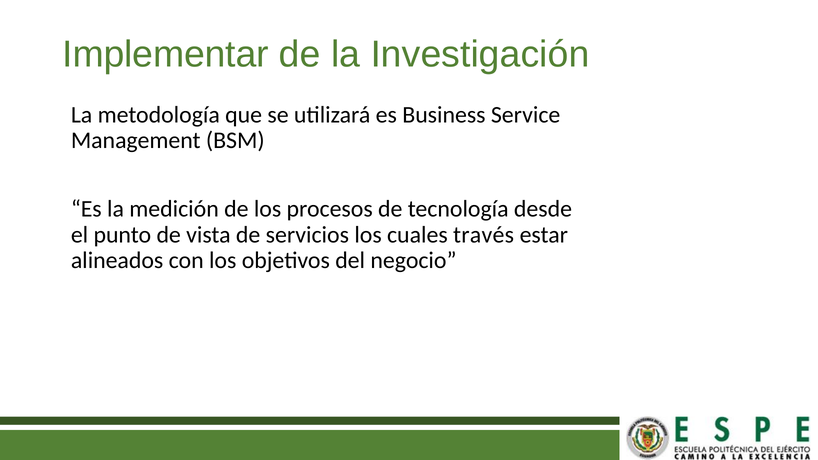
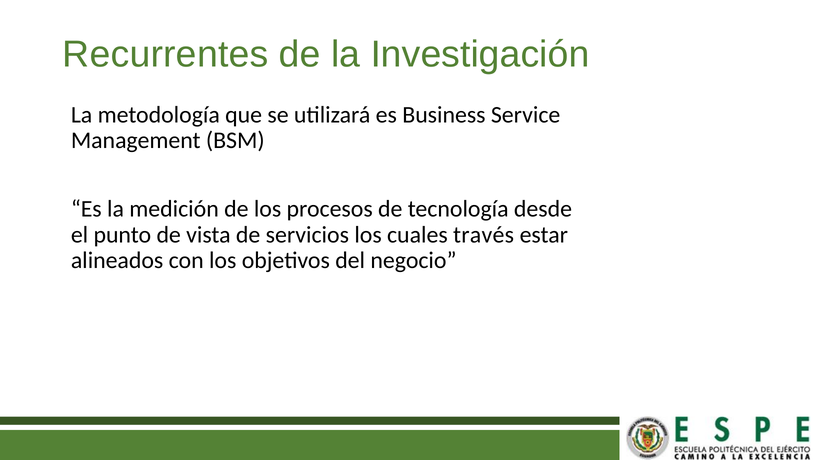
Implementar: Implementar -> Recurrentes
